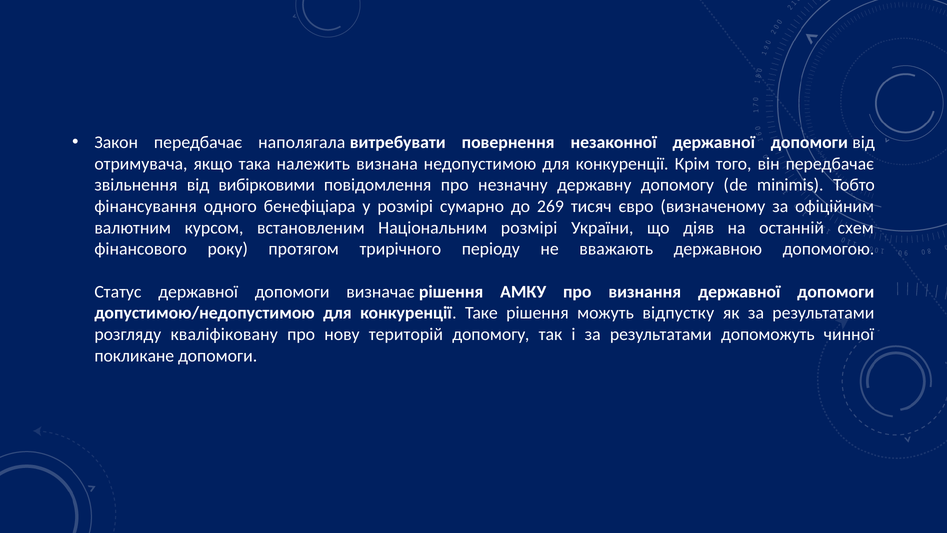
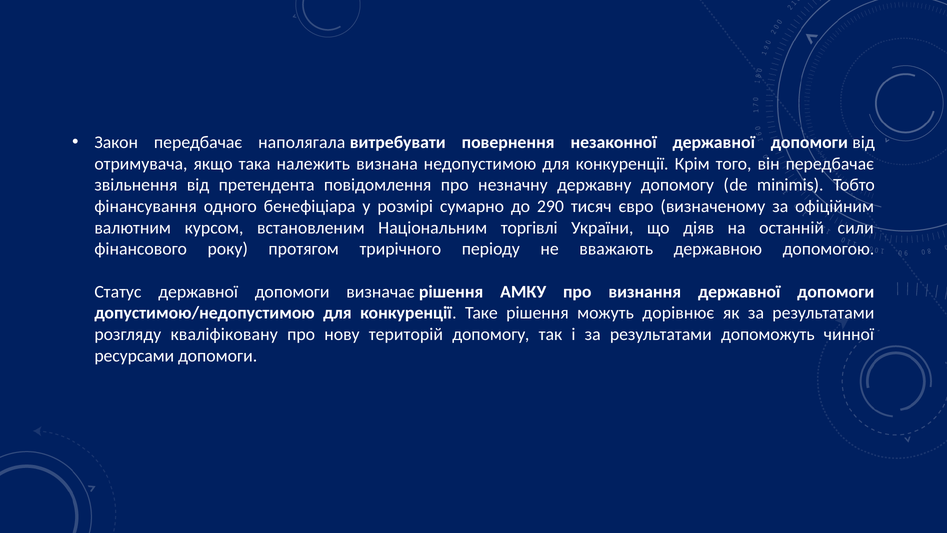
вибірковими: вибірковими -> претендента
269: 269 -> 290
Національним розмірі: розмірі -> торгівлі
схем: схем -> сили
відпустку: відпустку -> дорівнює
покликане: покликане -> ресурсами
